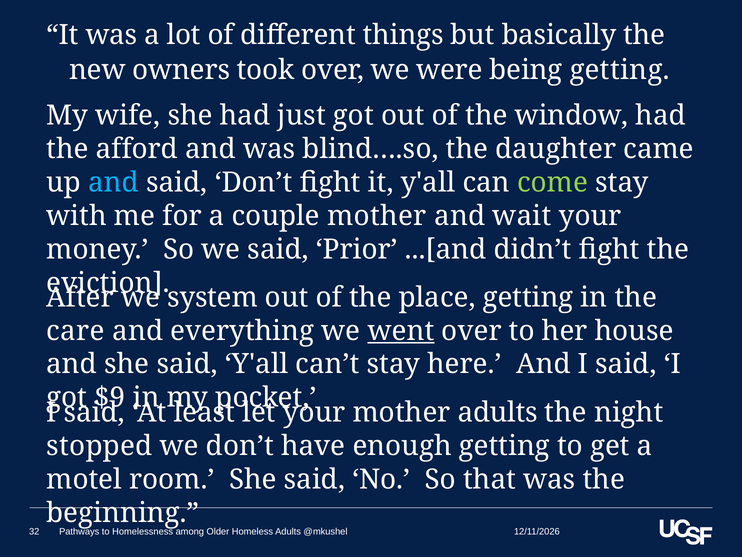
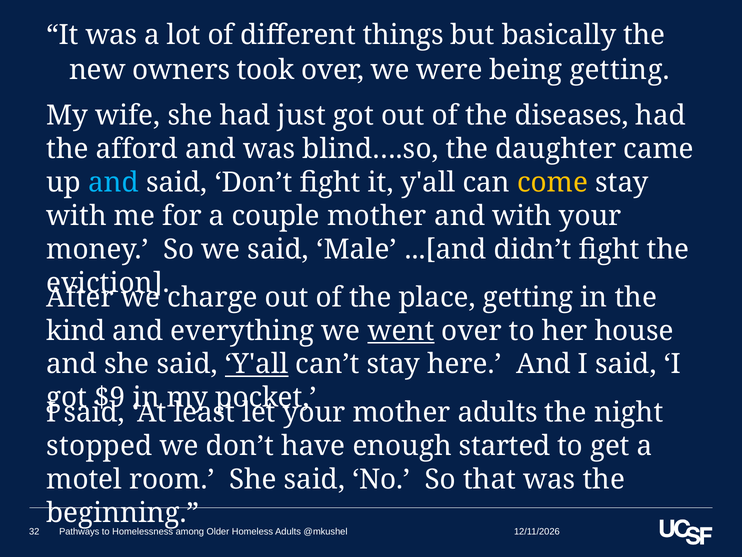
window: window -> diseases
come colour: light green -> yellow
and wait: wait -> with
Prior: Prior -> Male
system: system -> charge
care: care -> kind
Y'all at (257, 364) underline: none -> present
enough getting: getting -> started
